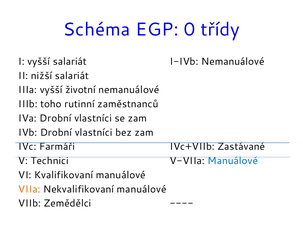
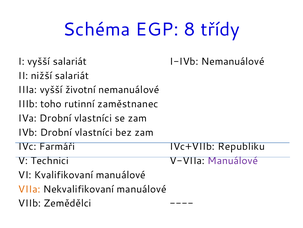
0: 0 -> 8
zaměstnanců: zaměstnanců -> zaměstnanec
Zastávané: Zastávané -> Republiku
Manuálové at (233, 160) colour: blue -> purple
